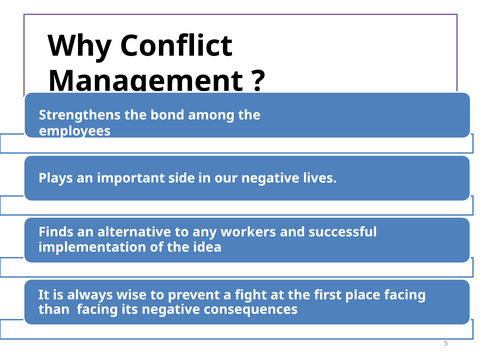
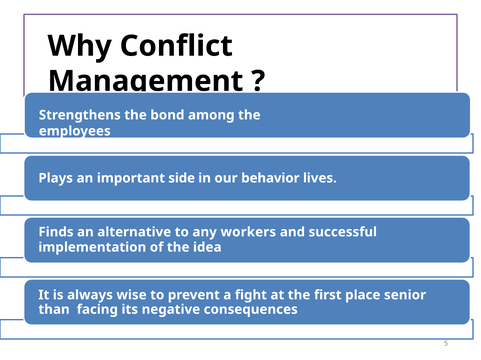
our negative: negative -> behavior
place facing: facing -> senior
